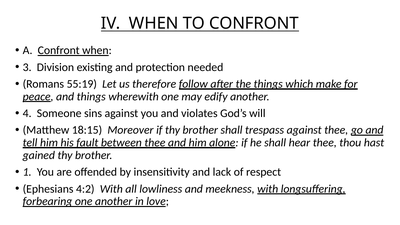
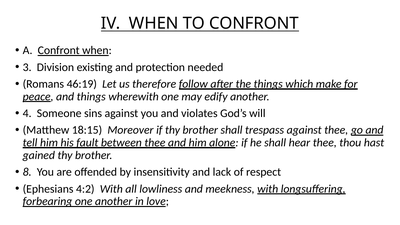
55:19: 55:19 -> 46:19
1: 1 -> 8
